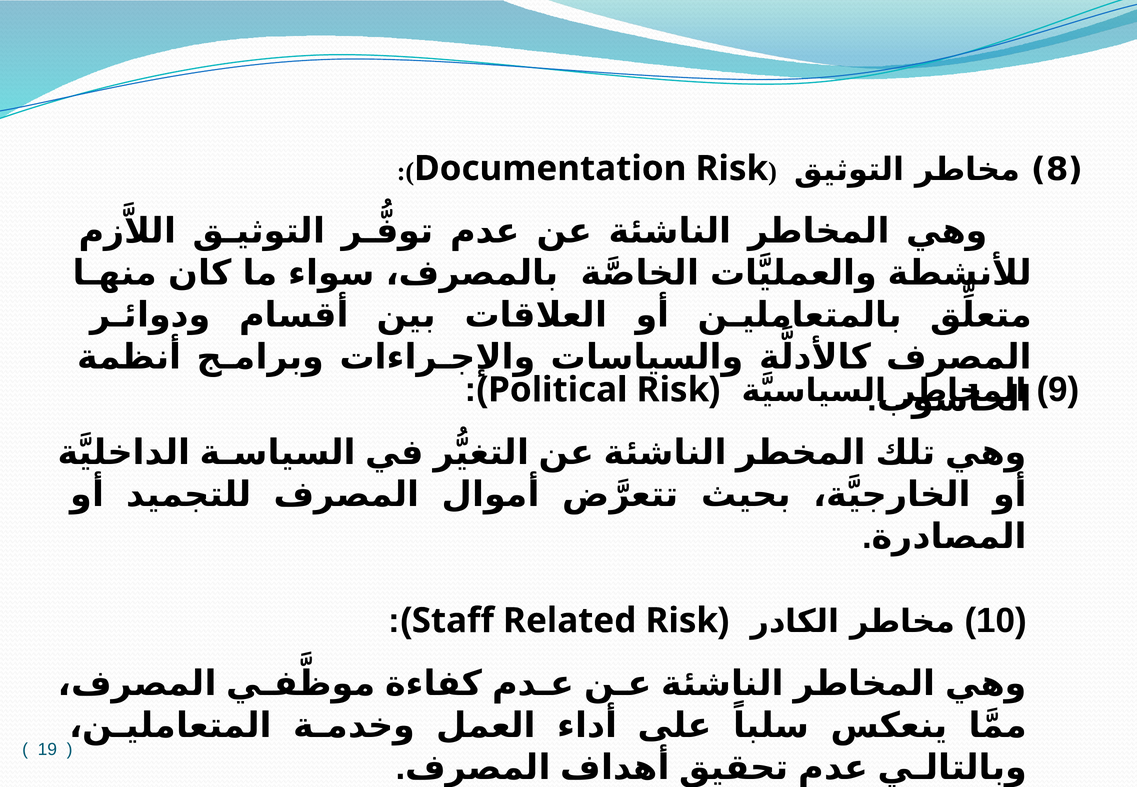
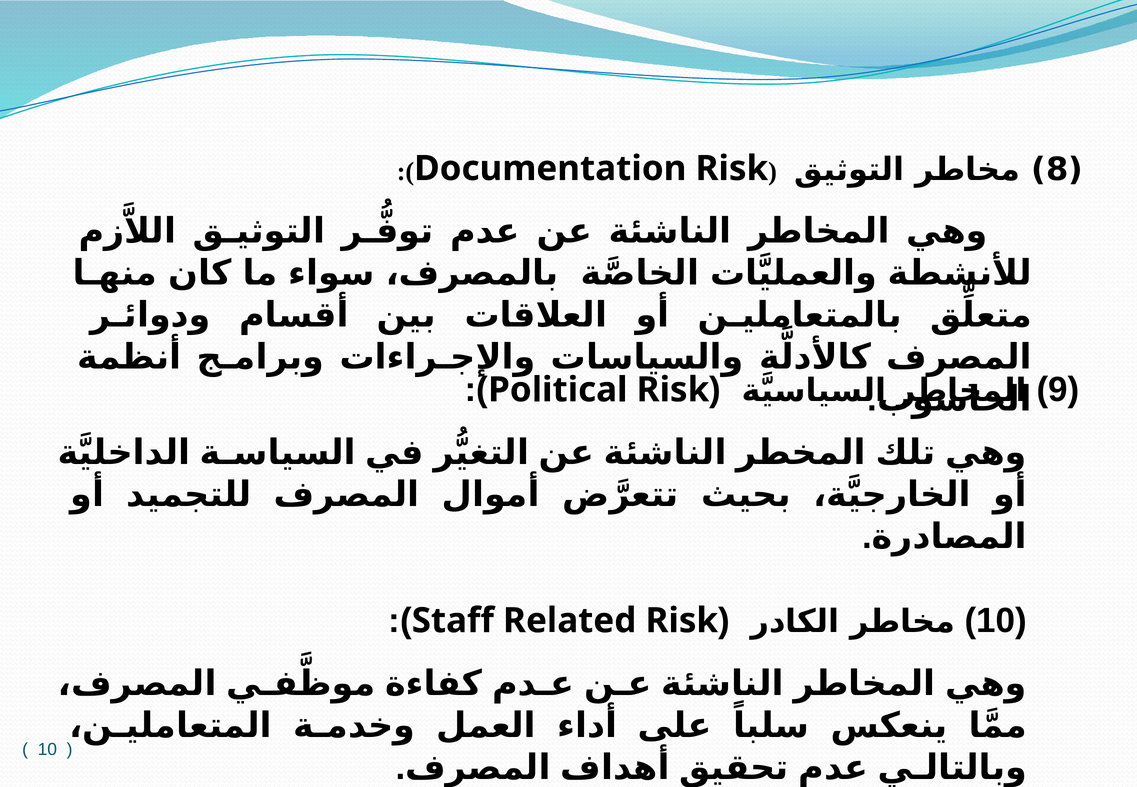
19 at (47, 750): 19 -> 10
